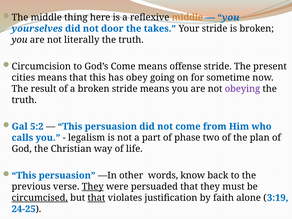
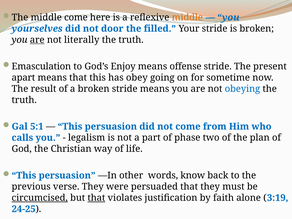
middle thing: thing -> come
takes: takes -> filled
are at (37, 40) underline: none -> present
Circumcision: Circumcision -> Emasculation
God’s Come: Come -> Enjoy
cities: cities -> apart
obeying colour: purple -> blue
5:2: 5:2 -> 5:1
They at (93, 187) underline: present -> none
